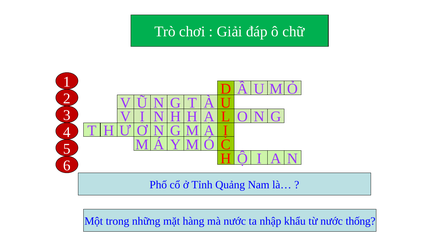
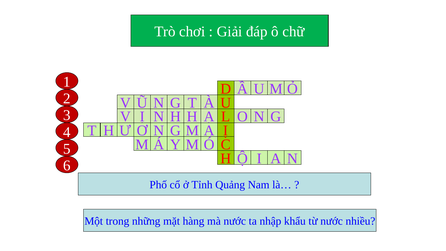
thống: thống -> nhiều
